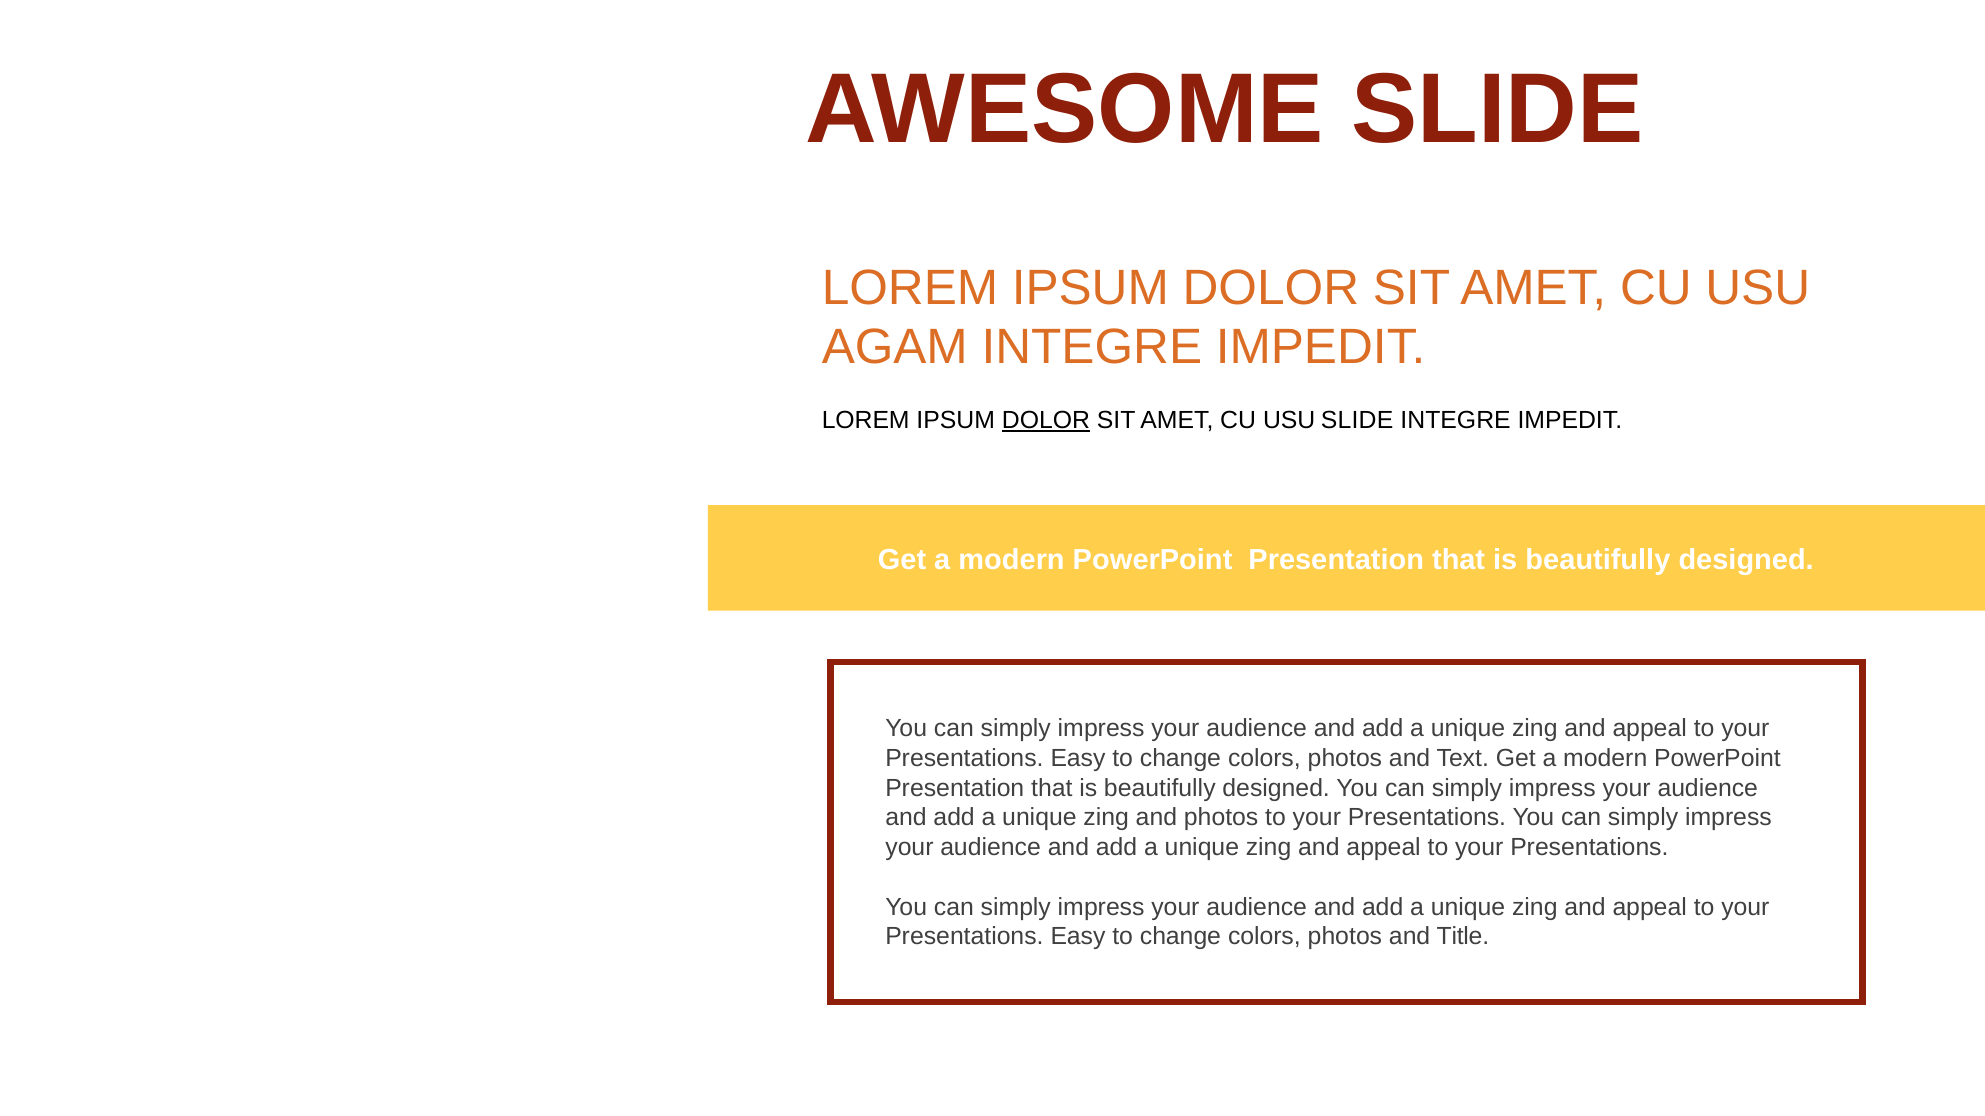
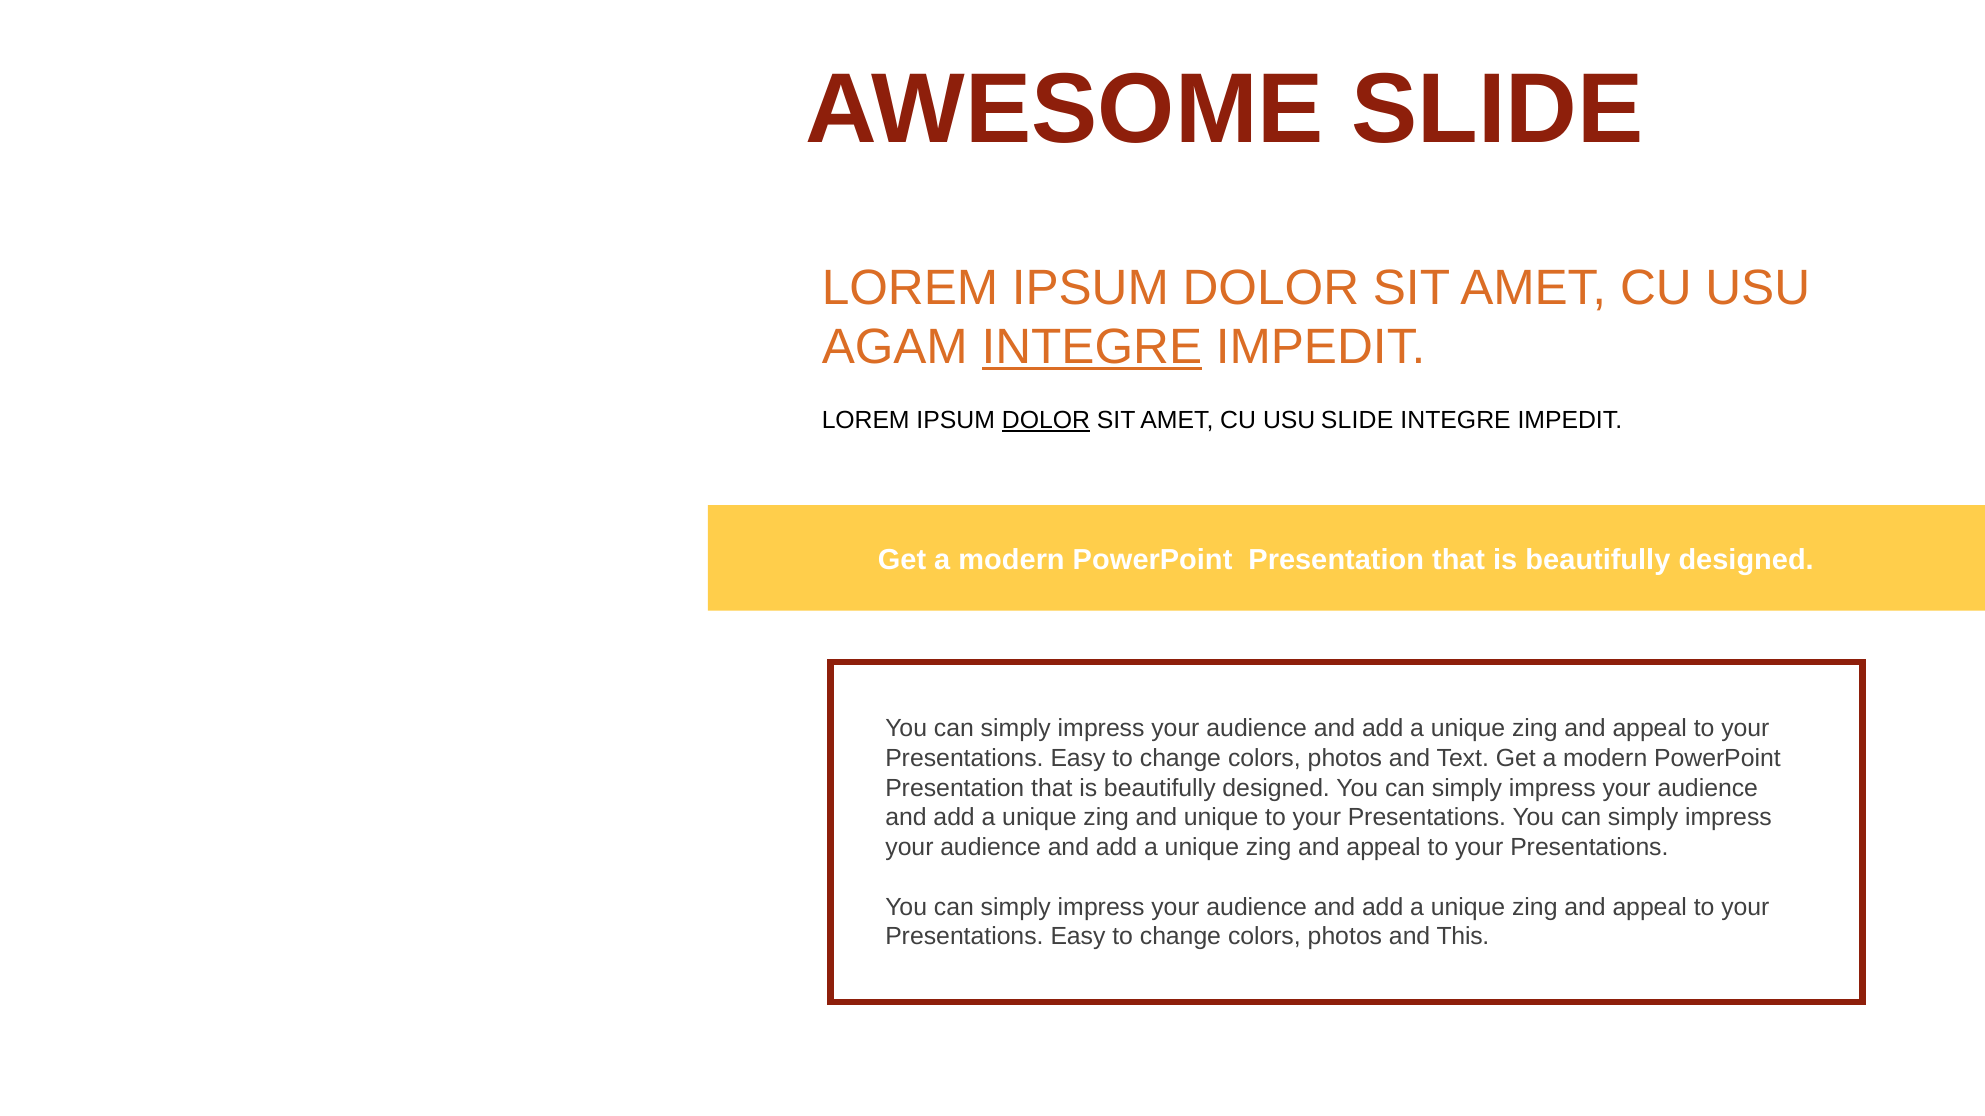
INTEGRE at (1092, 348) underline: none -> present
and photos: photos -> unique
Title: Title -> This
